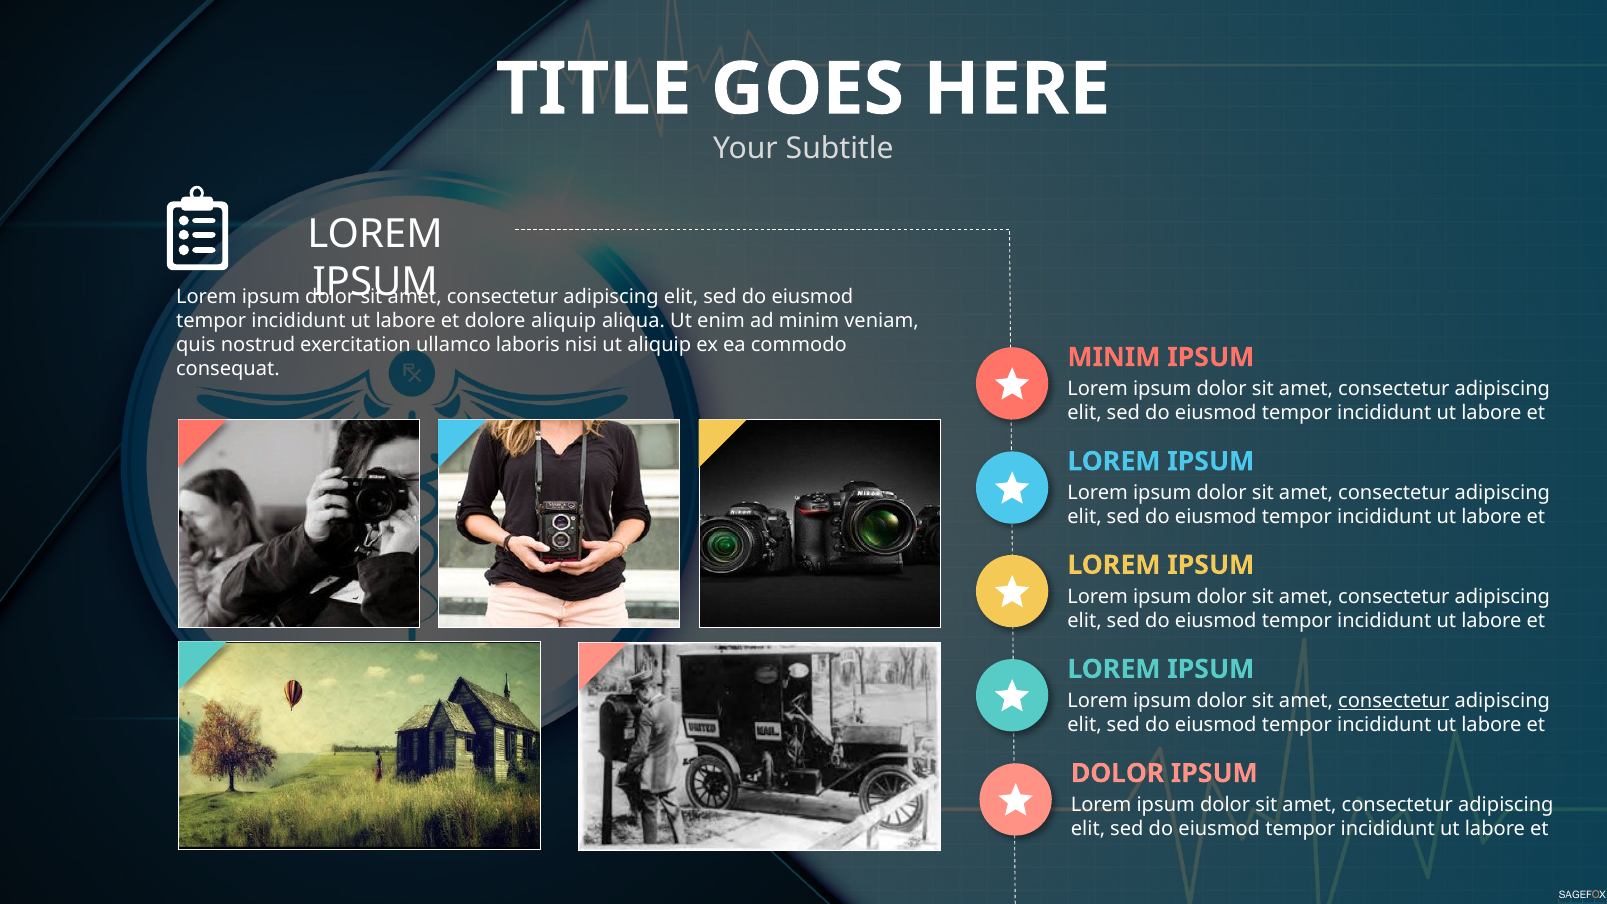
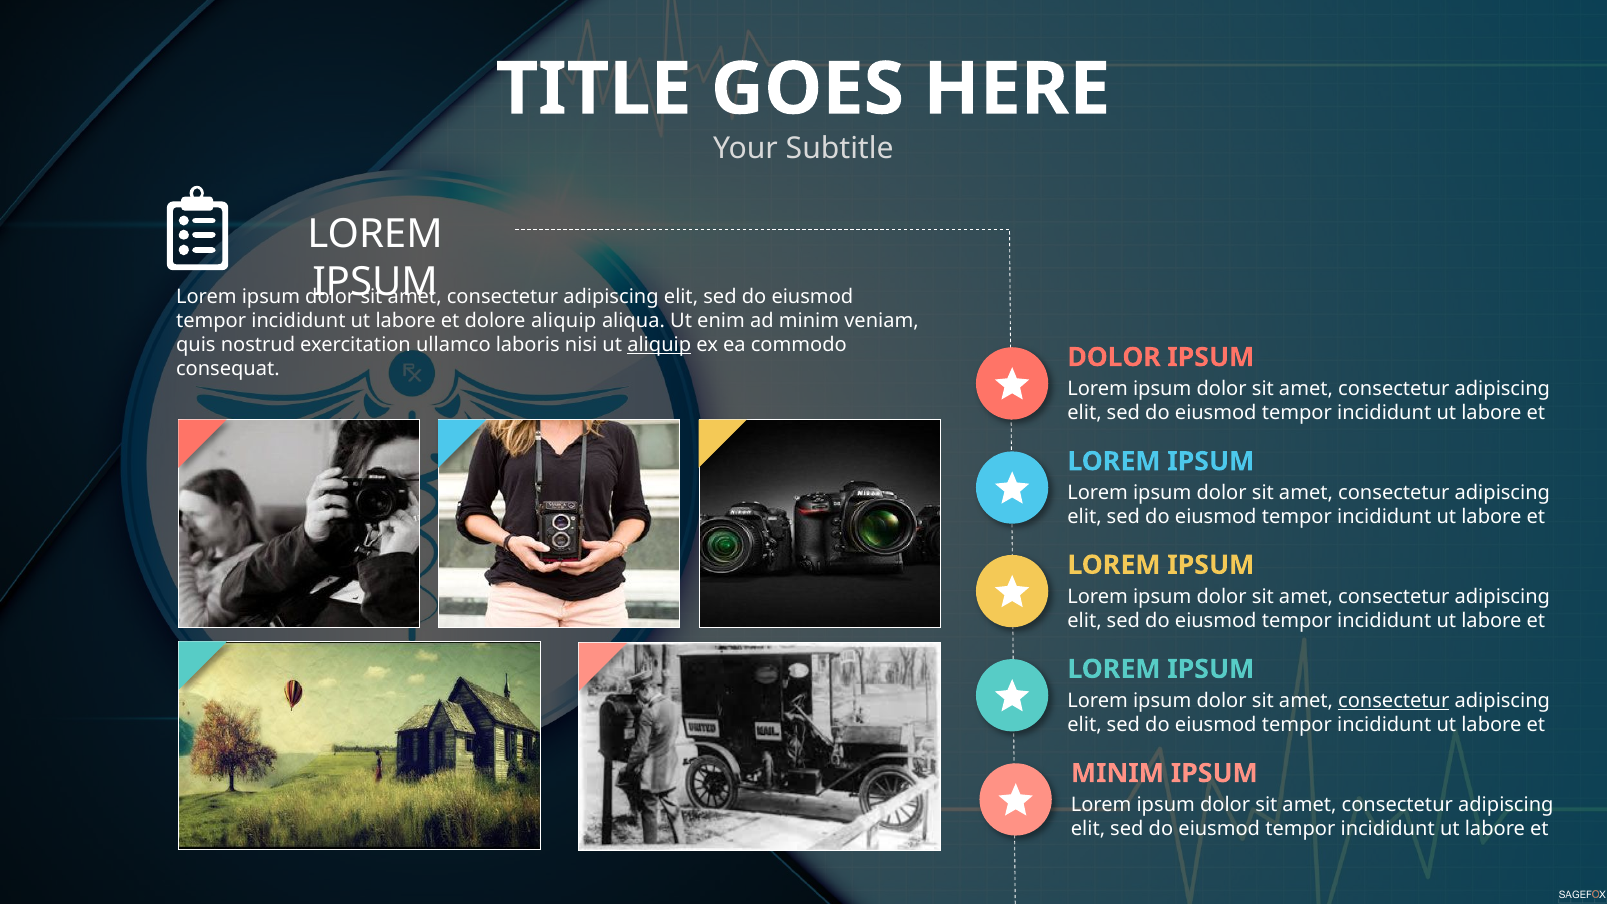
aliquip at (659, 345) underline: none -> present
MINIM at (1114, 357): MINIM -> DOLOR
DOLOR at (1118, 773): DOLOR -> MINIM
